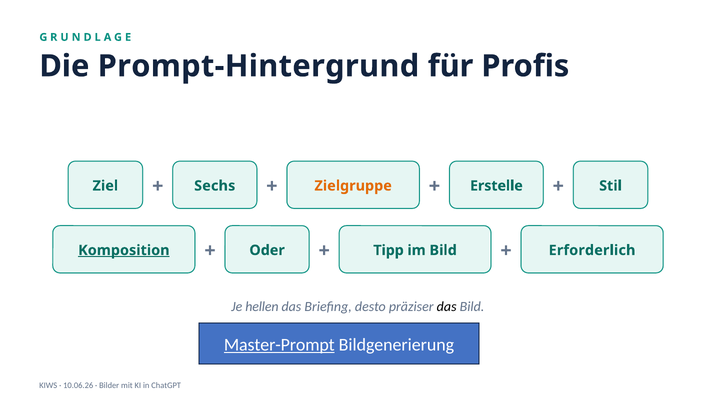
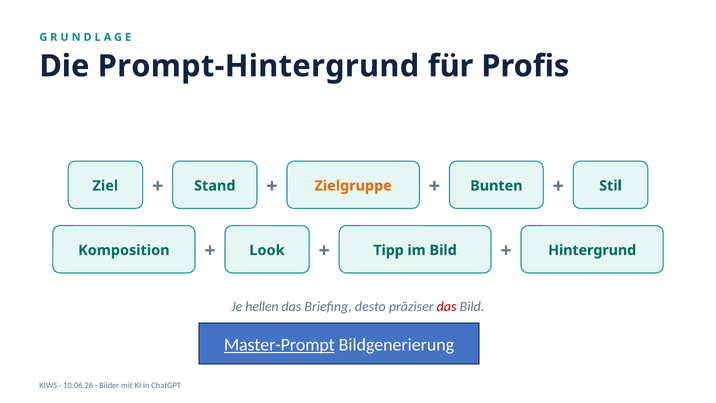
Sechs: Sechs -> Stand
Erstelle: Erstelle -> Bunten
Komposition underline: present -> none
Oder: Oder -> Look
Erforderlich: Erforderlich -> Hintergrund
das at (447, 306) colour: black -> red
